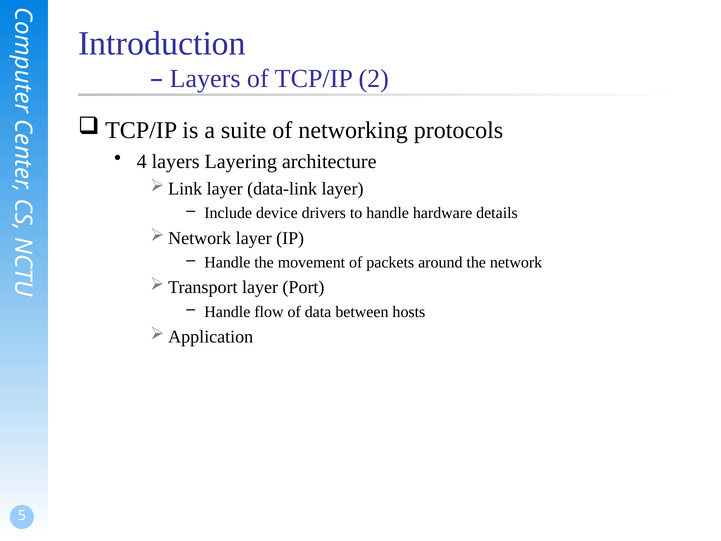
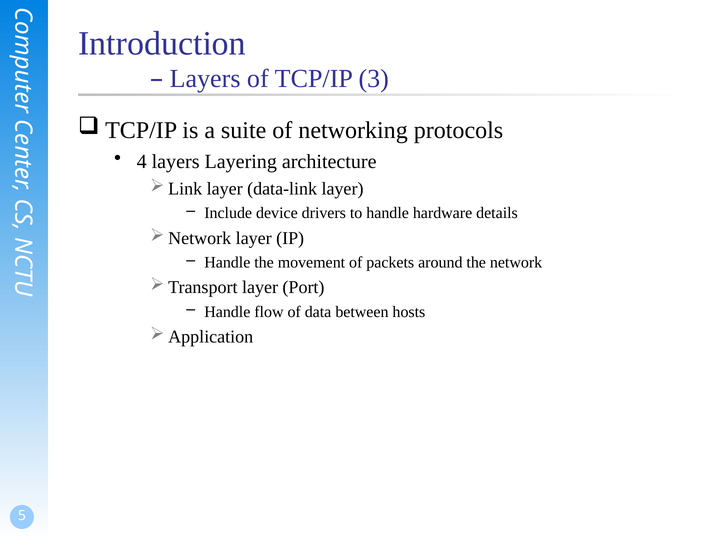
2: 2 -> 3
